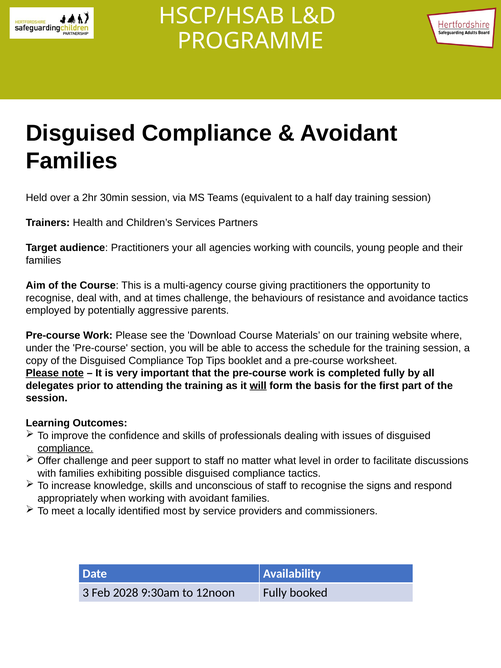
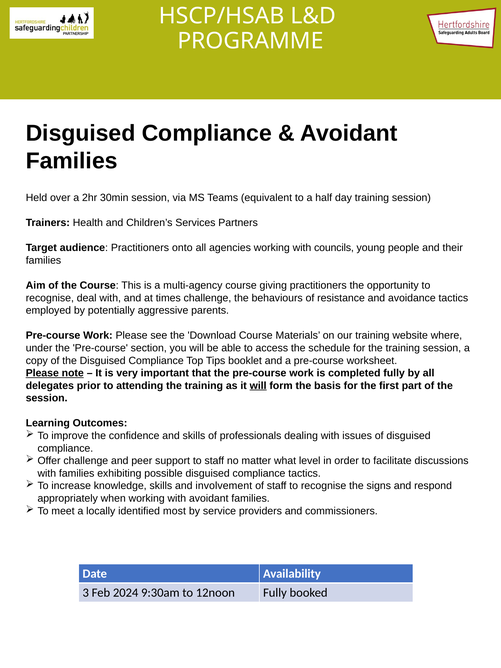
your: your -> onto
compliance at (65, 448) underline: present -> none
unconscious: unconscious -> involvement
2028: 2028 -> 2024
